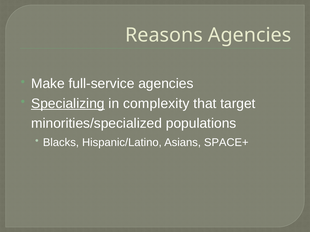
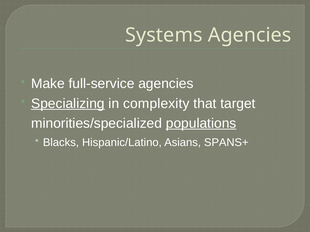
Reasons: Reasons -> Systems
populations underline: none -> present
SPACE+: SPACE+ -> SPANS+
